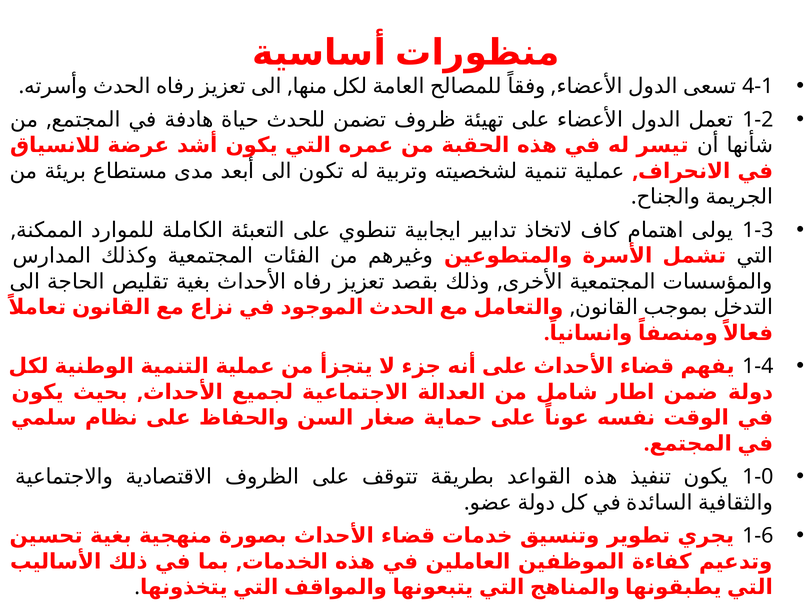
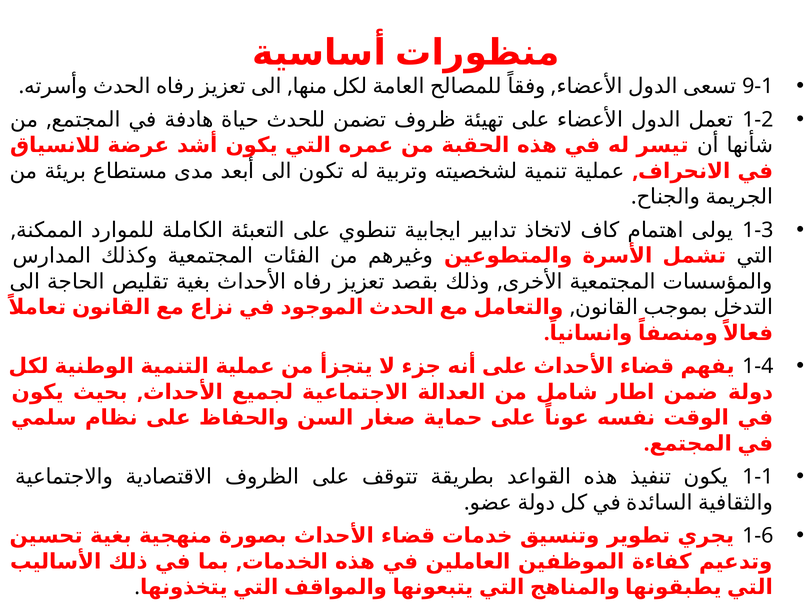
4-1: 4-1 -> 9-1
1-0: 1-0 -> 1-1
